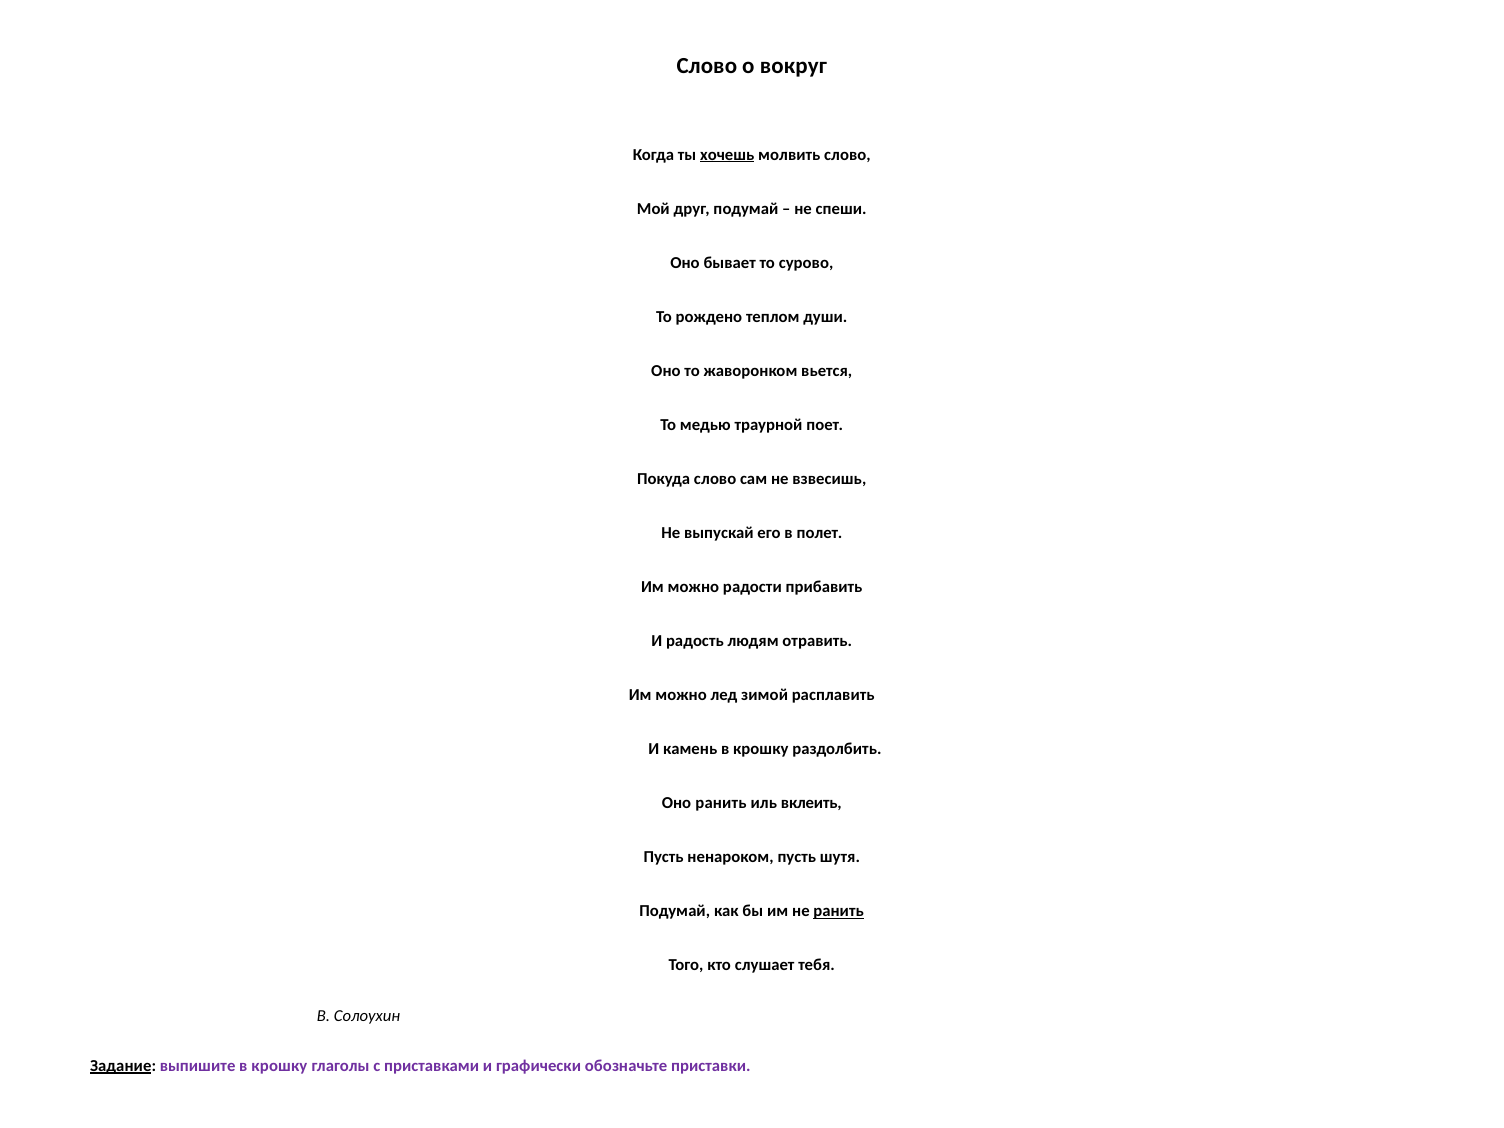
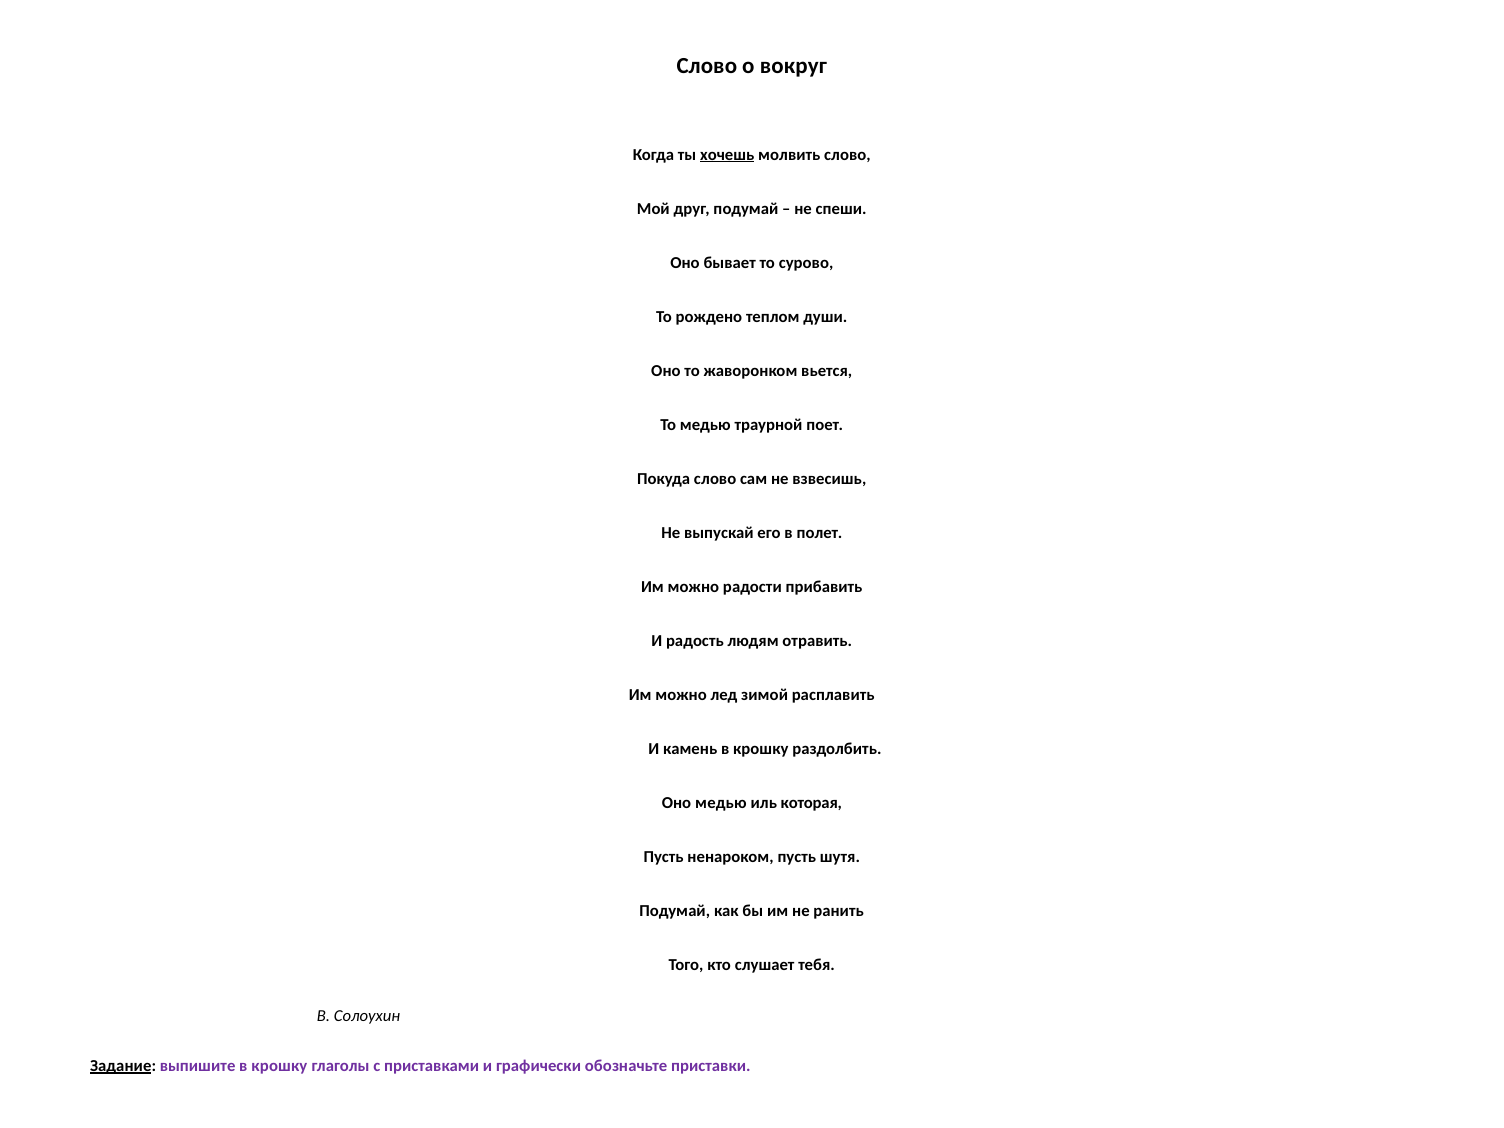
Оно ранить: ранить -> медью
вклеить: вклеить -> которая
ранить at (839, 911) underline: present -> none
